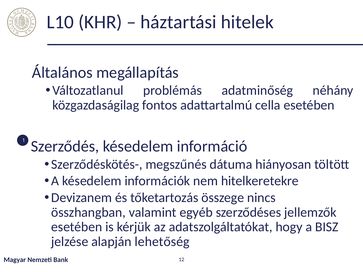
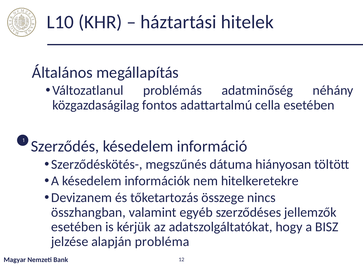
lehetőség: lehetőség -> probléma
